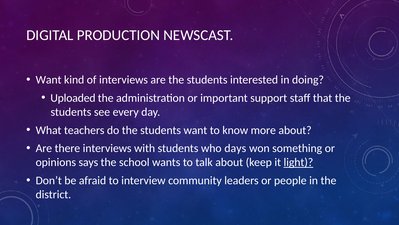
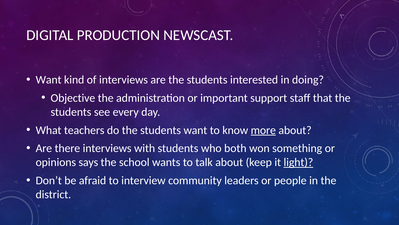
Uploaded: Uploaded -> Objective
more underline: none -> present
days: days -> both
